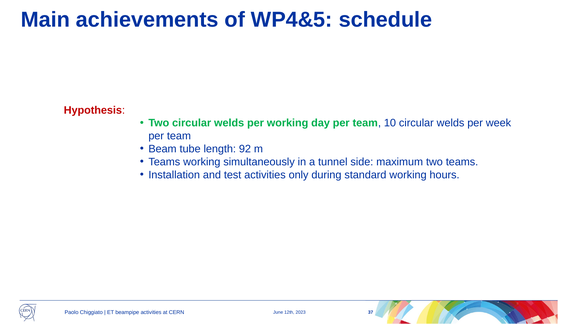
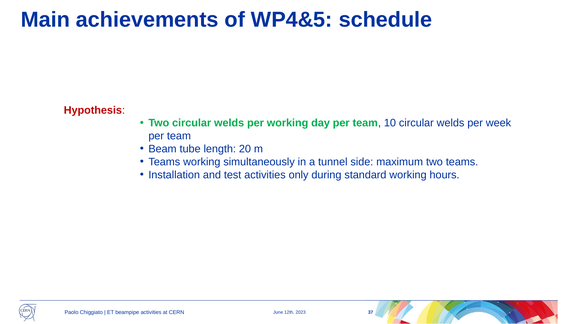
92: 92 -> 20
